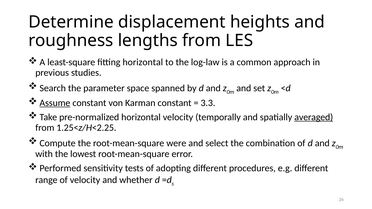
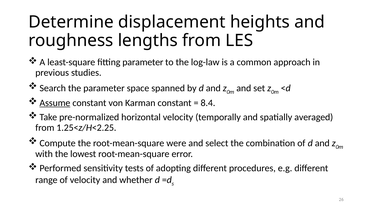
fitting horizontal: horizontal -> parameter
3.3: 3.3 -> 8.4
averaged underline: present -> none
